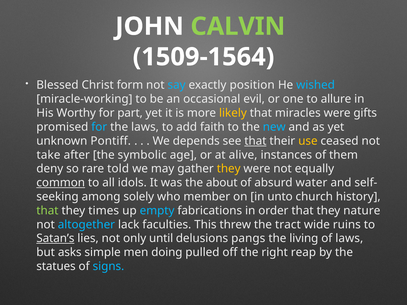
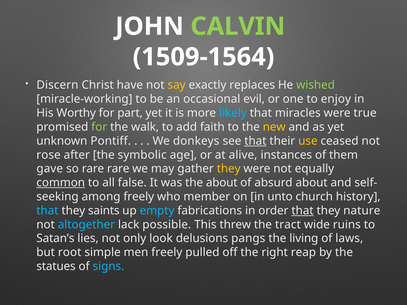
Blessed: Blessed -> Discern
form: form -> have
say colour: light blue -> yellow
position: position -> replaces
wished colour: light blue -> light green
allure: allure -> enjoy
likely colour: yellow -> light blue
gifts: gifts -> true
for at (99, 127) colour: light blue -> light green
the laws: laws -> walk
new colour: light blue -> yellow
depends: depends -> donkeys
take: take -> rose
deny: deny -> gave
rare told: told -> rare
idols: idols -> false
absurd water: water -> about
among solely: solely -> freely
that at (47, 211) colour: light green -> light blue
times: times -> saints
that at (303, 211) underline: none -> present
faculties: faculties -> possible
Satan’s underline: present -> none
until: until -> look
asks: asks -> root
men doing: doing -> freely
